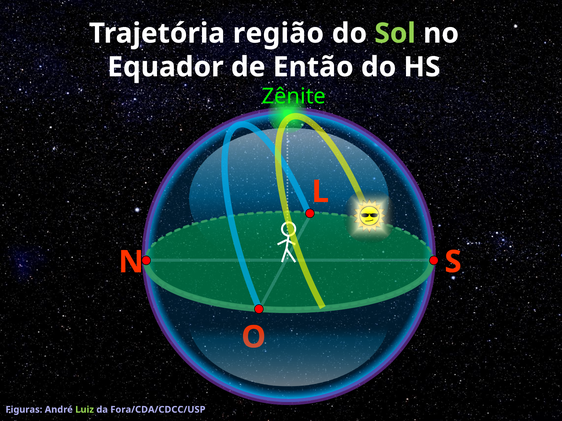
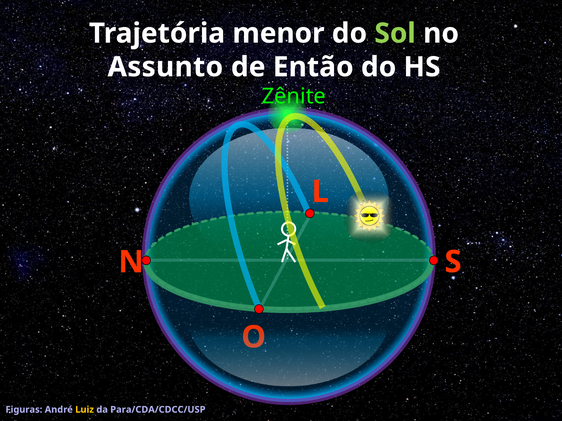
região: região -> menor
Equador: Equador -> Assunto
Luiz colour: light green -> yellow
Fora/CDA/CDCC/USP: Fora/CDA/CDCC/USP -> Para/CDA/CDCC/USP
